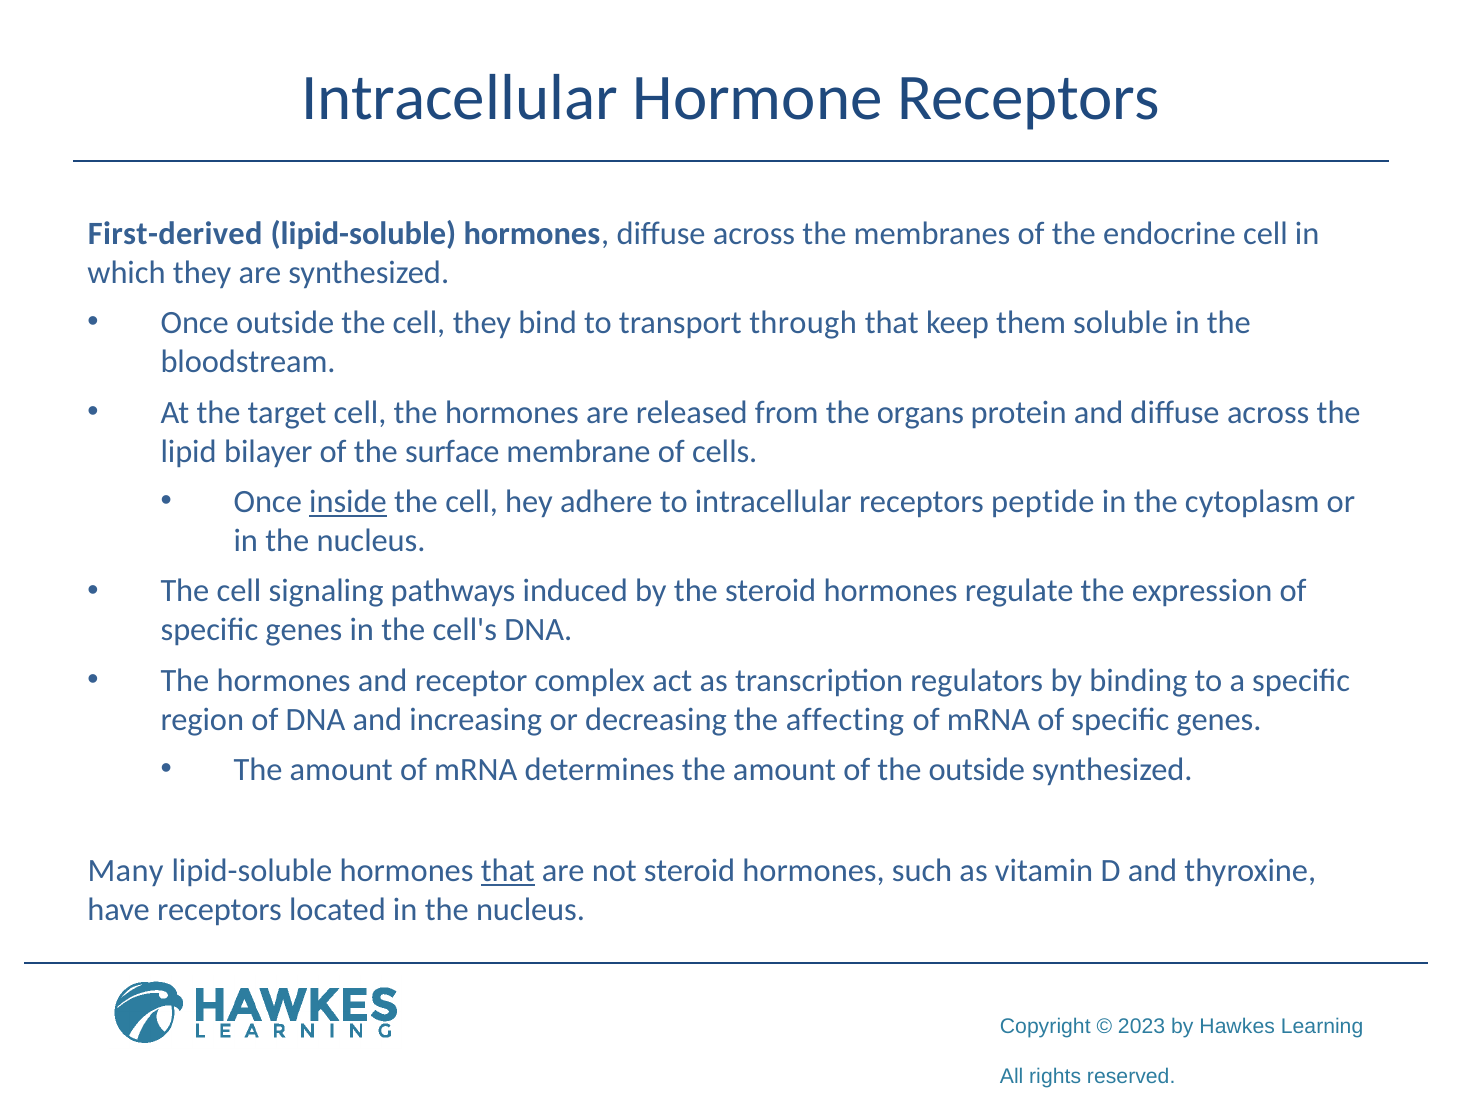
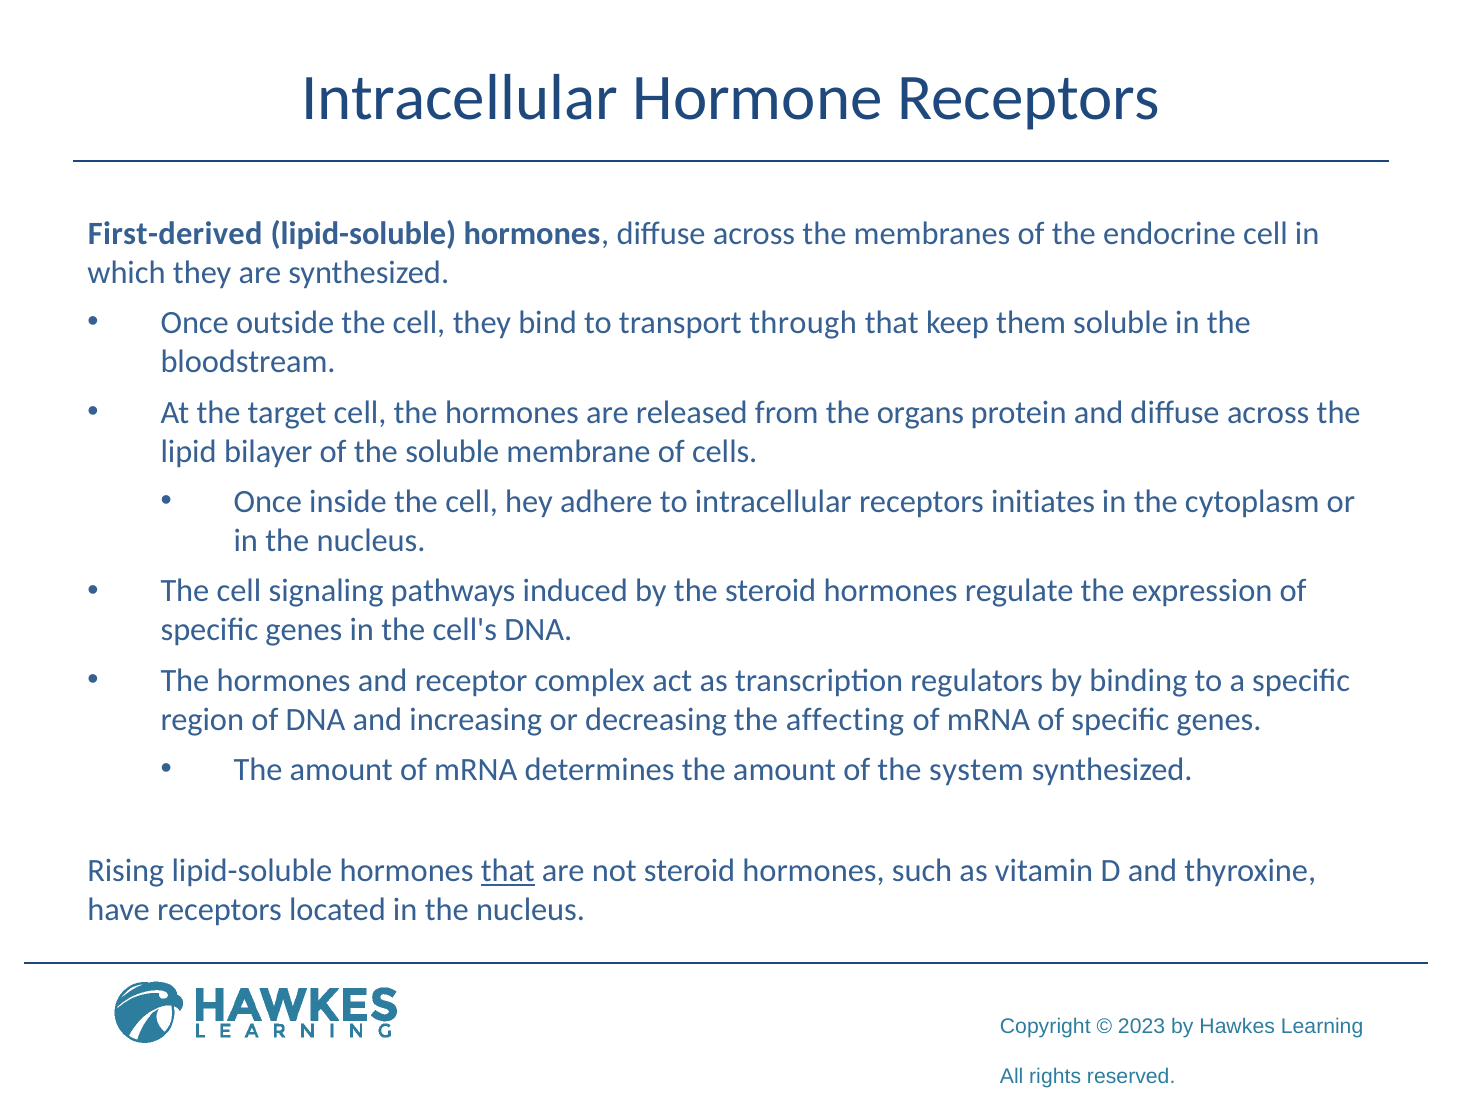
the surface: surface -> soluble
inside underline: present -> none
peptide: peptide -> initiates
the outside: outside -> system
Many: Many -> Rising
